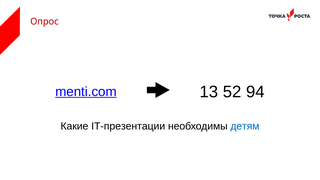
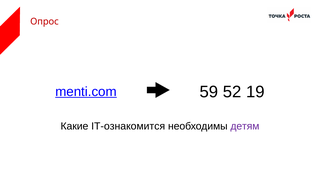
13: 13 -> 59
94: 94 -> 19
IT-презентации: IT-презентации -> IT-ознакомится
детям colour: blue -> purple
